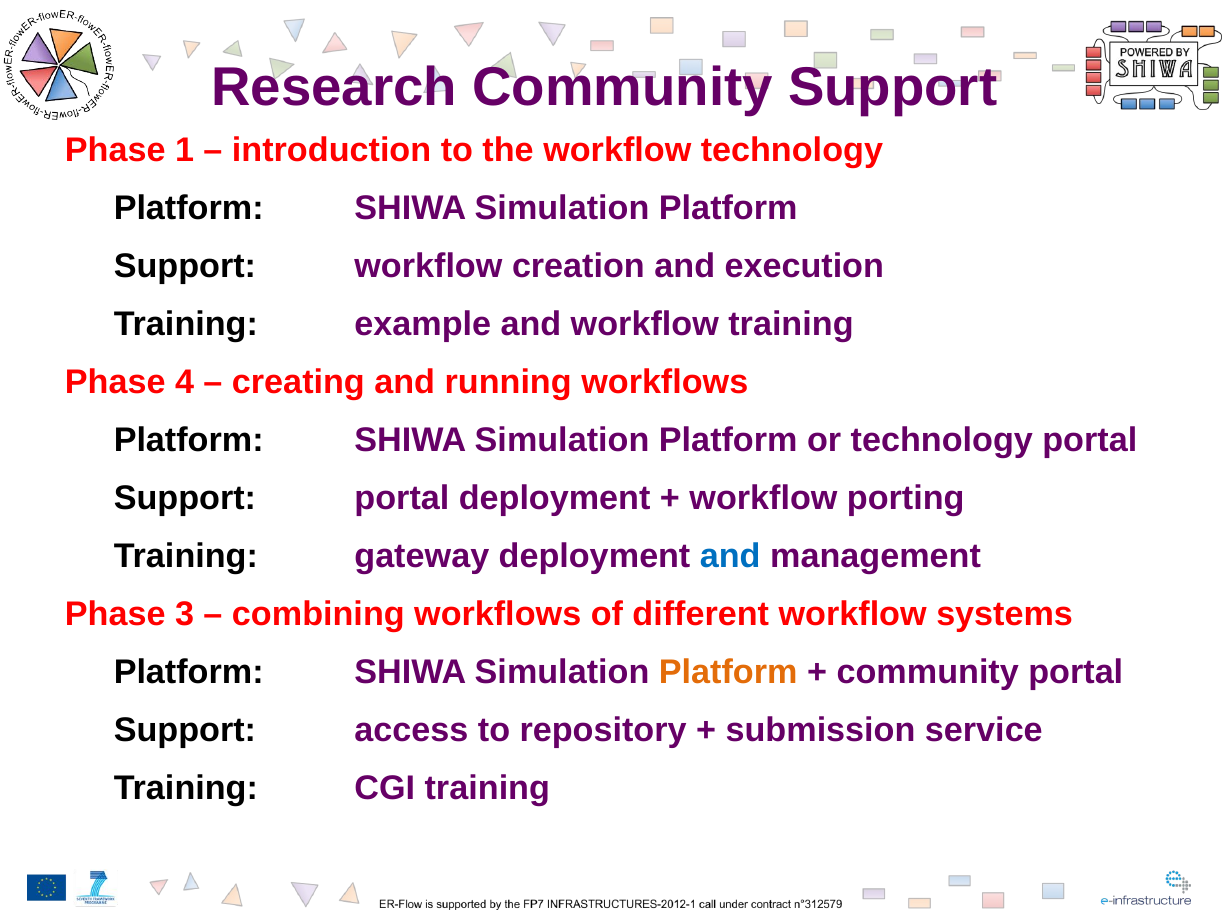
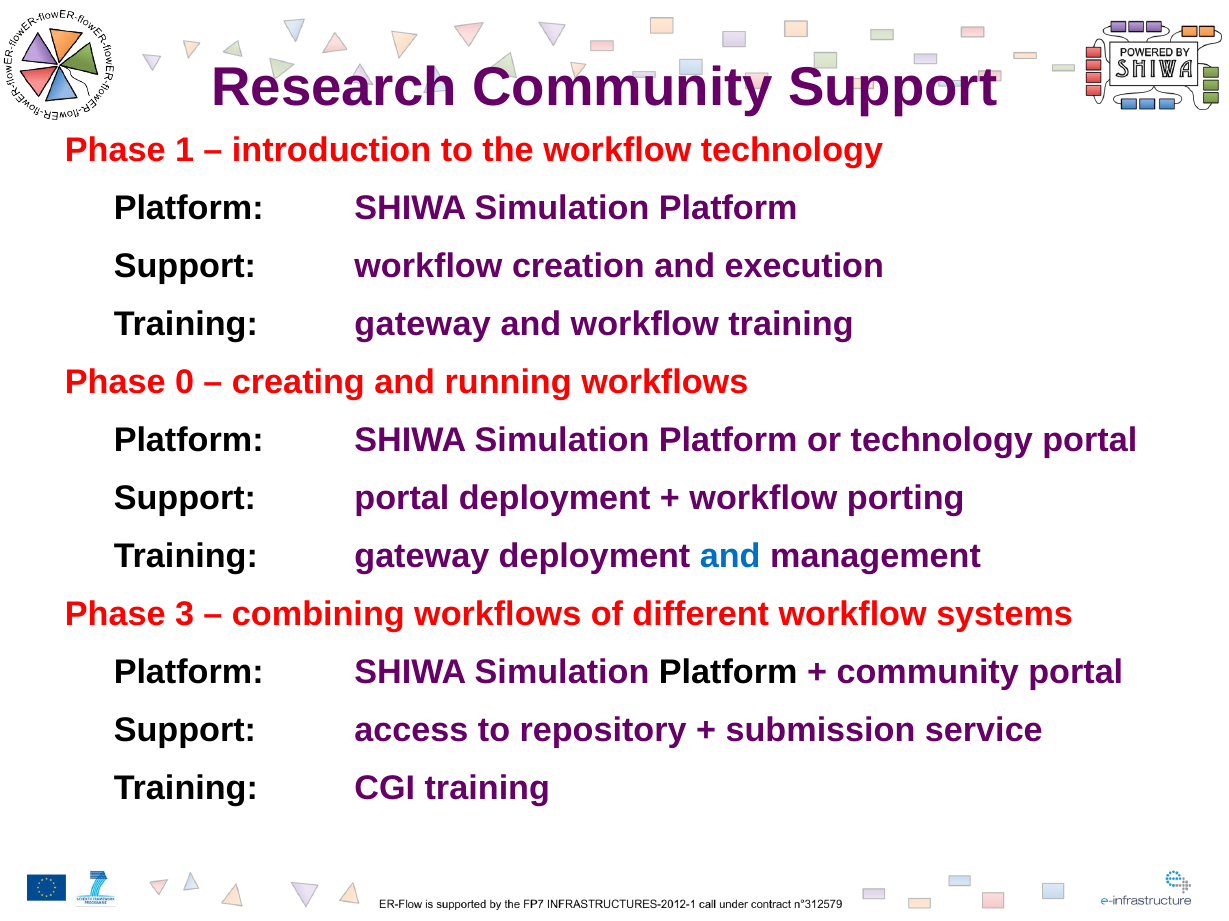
example at (423, 324): example -> gateway
4: 4 -> 0
Platform at (728, 673) colour: orange -> black
